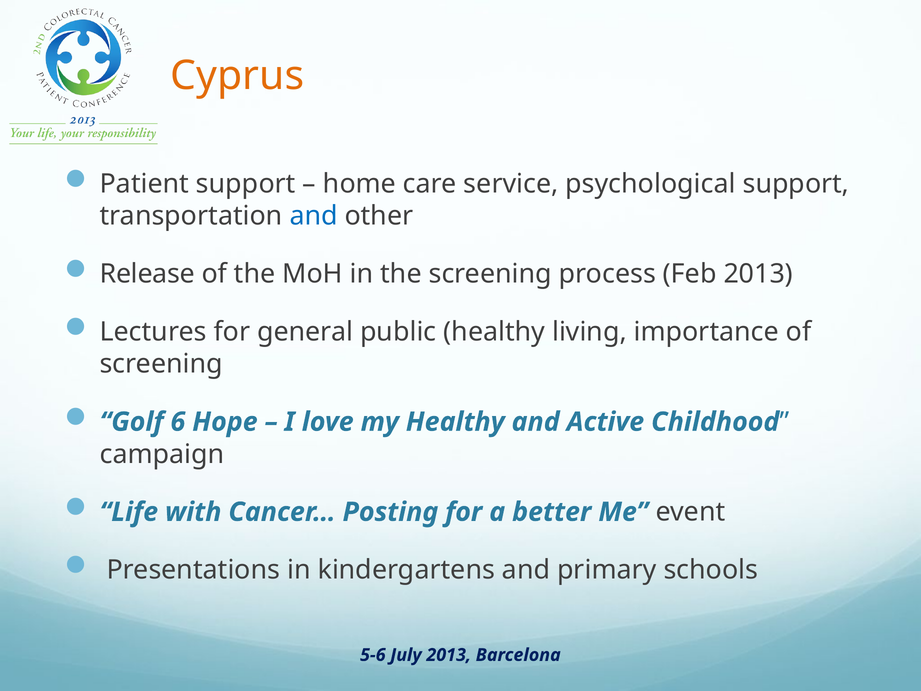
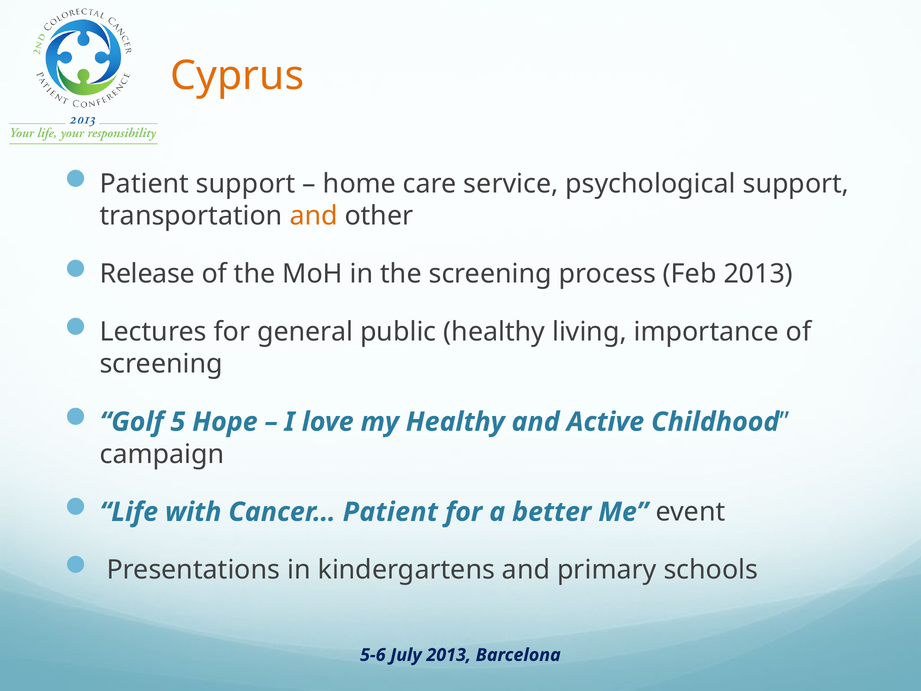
and at (314, 216) colour: blue -> orange
6: 6 -> 5
Cancer… Posting: Posting -> Patient
